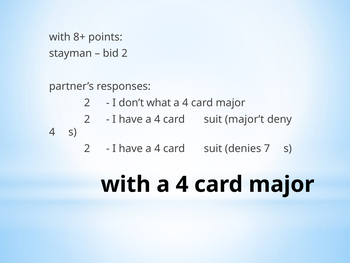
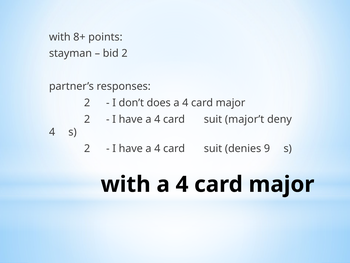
what: what -> does
7: 7 -> 9
